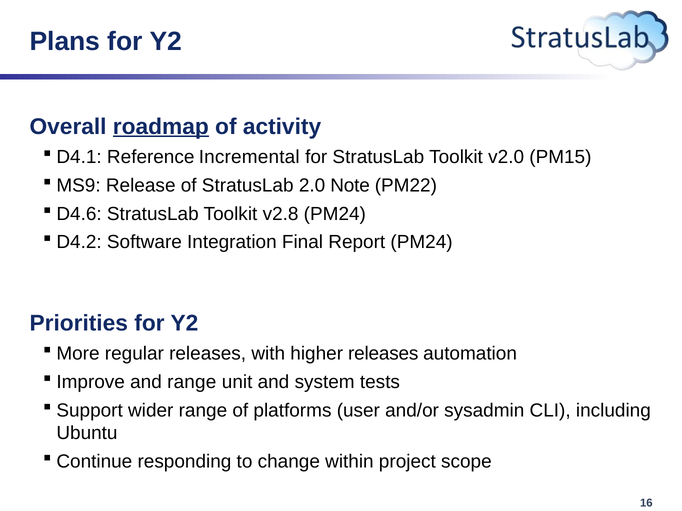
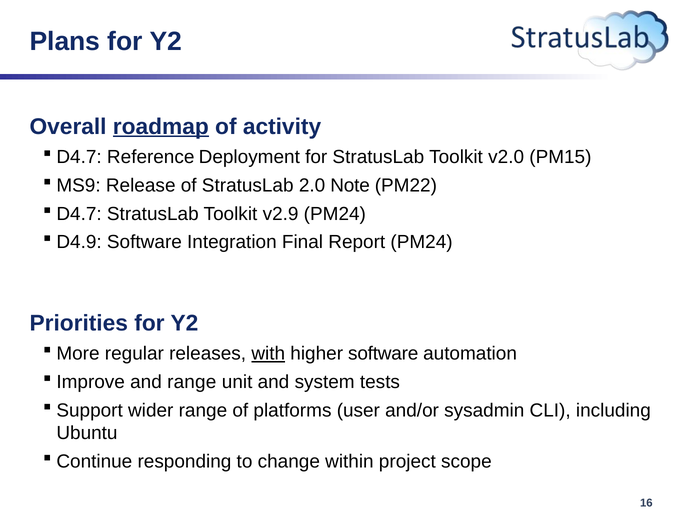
D4.1 at (79, 157): D4.1 -> D4.7
Incremental: Incremental -> Deployment
D4.6 at (79, 214): D4.6 -> D4.7
v2.8: v2.8 -> v2.9
D4.2: D4.2 -> D4.9
with underline: none -> present
higher releases: releases -> software
